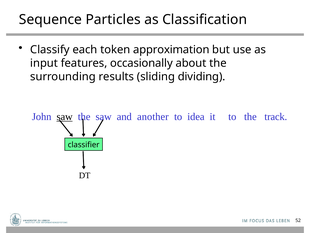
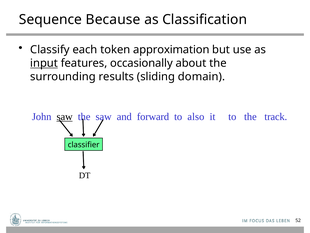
Particles: Particles -> Because
input underline: none -> present
dividing: dividing -> domain
another: another -> forward
idea: idea -> also
